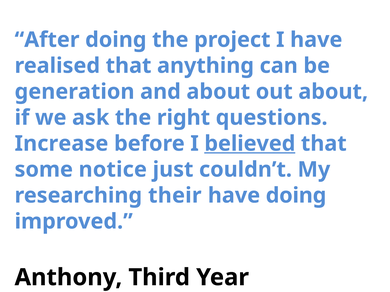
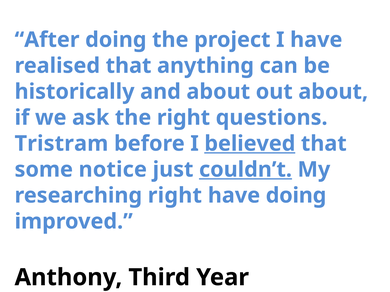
generation: generation -> historically
Increase: Increase -> Tristram
couldn’t underline: none -> present
researching their: their -> right
